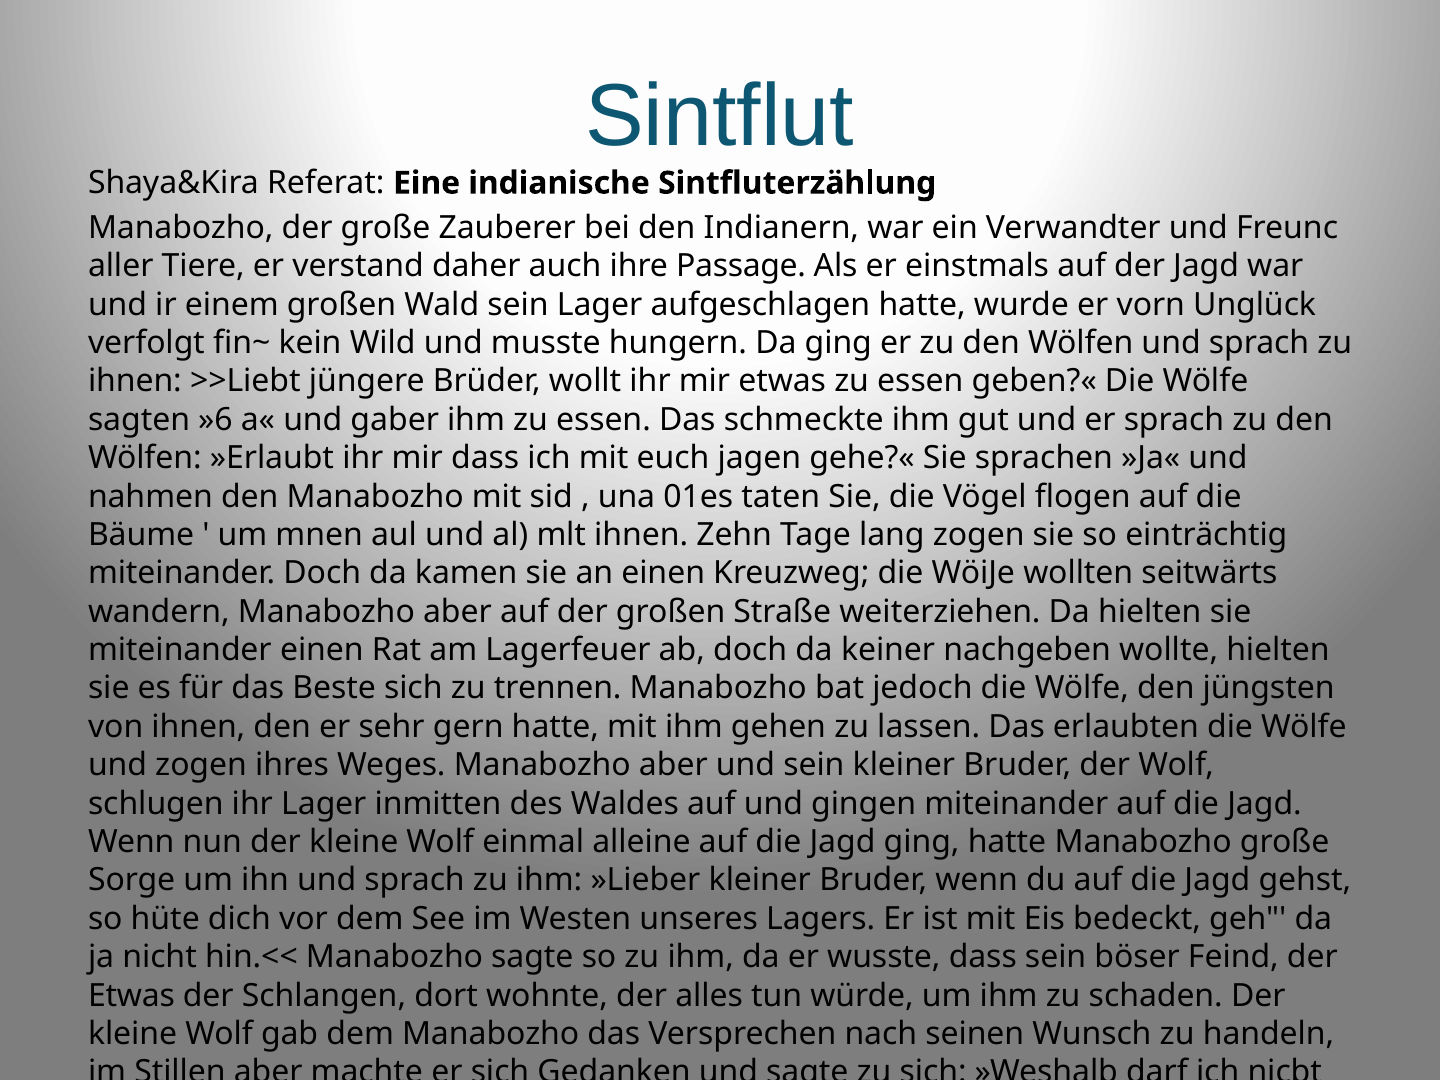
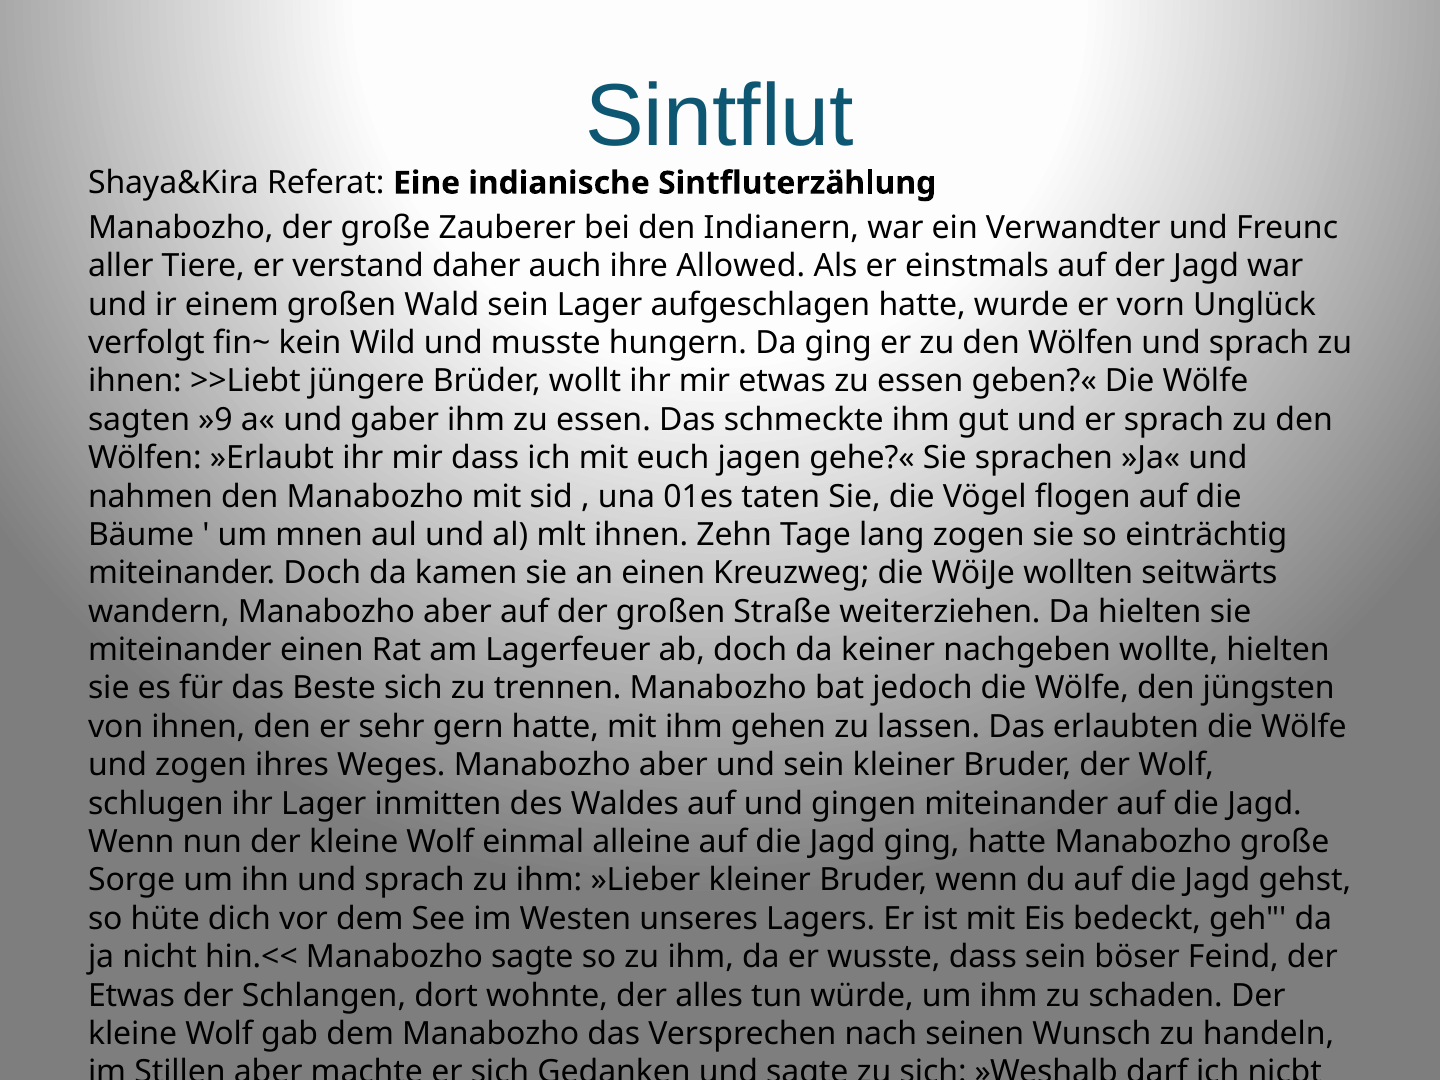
Passage: Passage -> Allowed
»6: »6 -> »9
